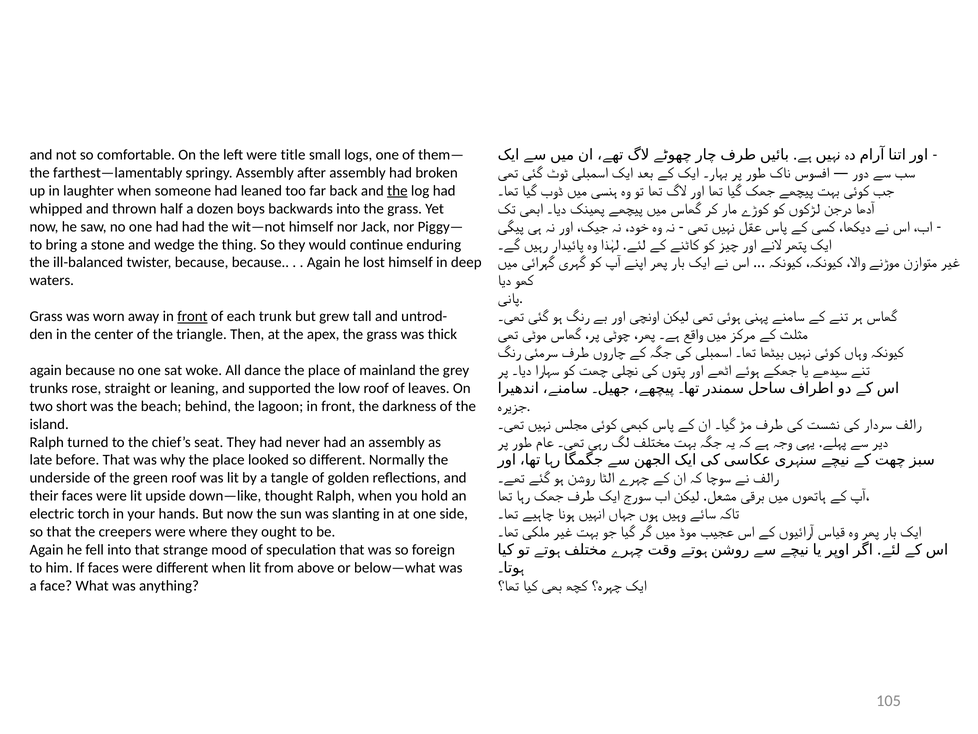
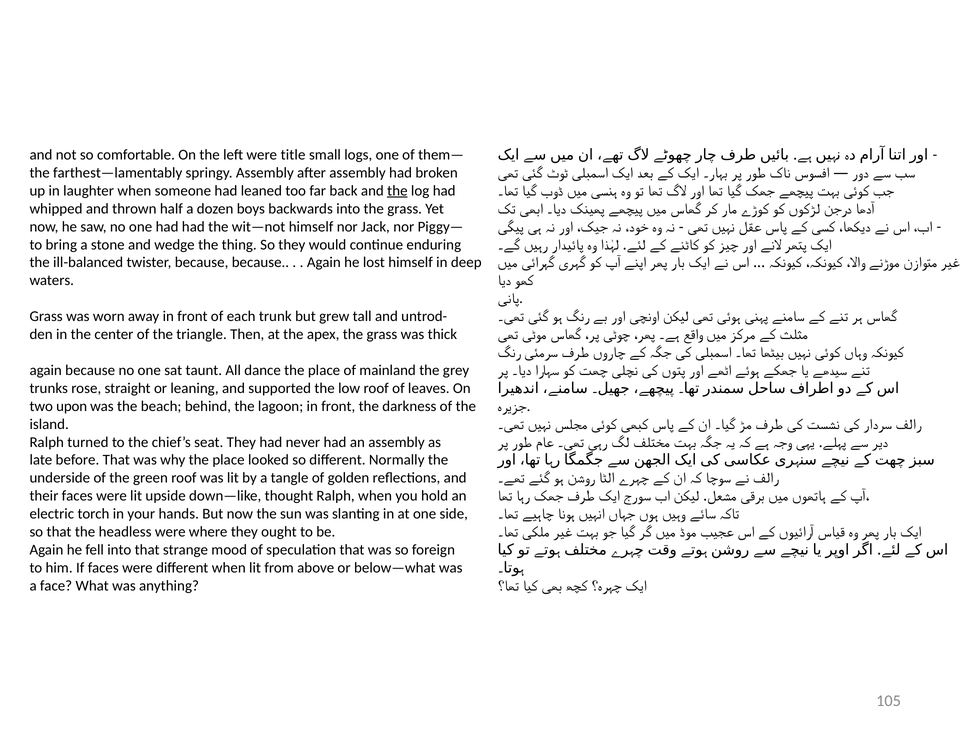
front at (192, 316) underline: present -> none
woke: woke -> taunt
short: short -> upon
creepers: creepers -> headless
